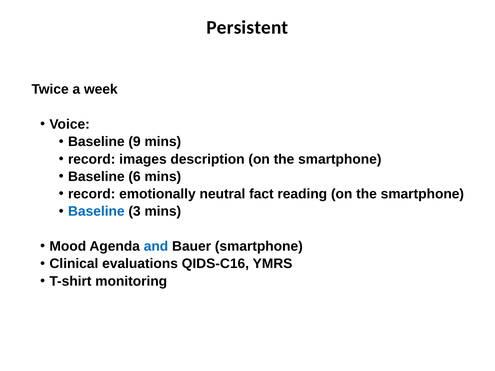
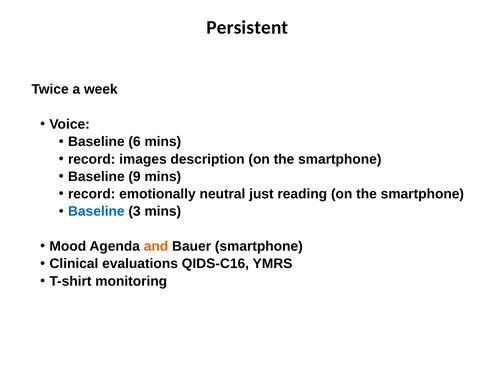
9: 9 -> 6
6: 6 -> 9
fact: fact -> just
and colour: blue -> orange
